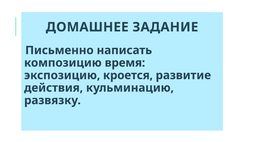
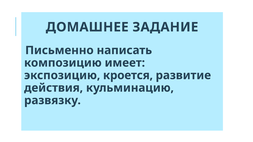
время: время -> имеет
